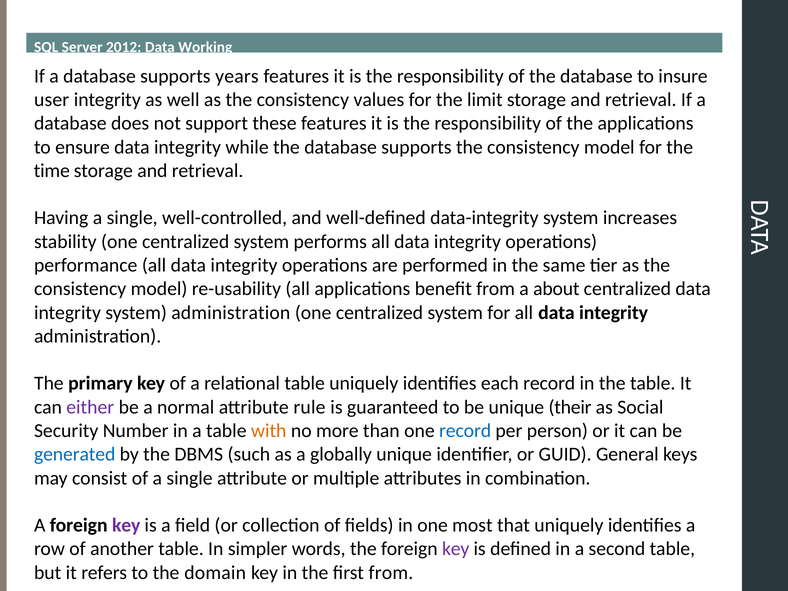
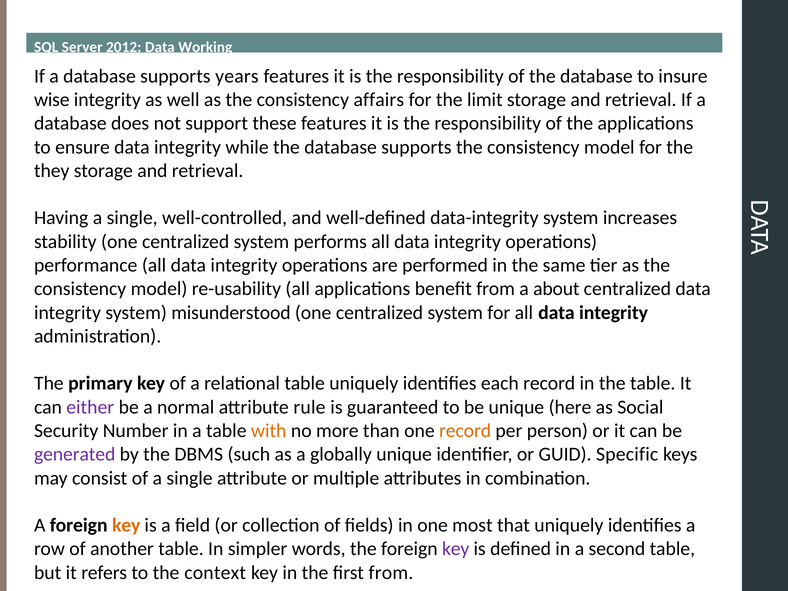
user: user -> wise
values: values -> affairs
time: time -> they
system administration: administration -> misunderstood
their: their -> here
record at (465, 431) colour: blue -> orange
generated colour: blue -> purple
General: General -> Specific
key at (126, 525) colour: purple -> orange
domain: domain -> context
